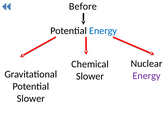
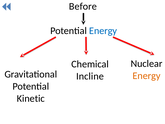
Energy at (147, 76) colour: purple -> orange
Slower at (90, 76): Slower -> Incline
Slower at (31, 98): Slower -> Kinetic
